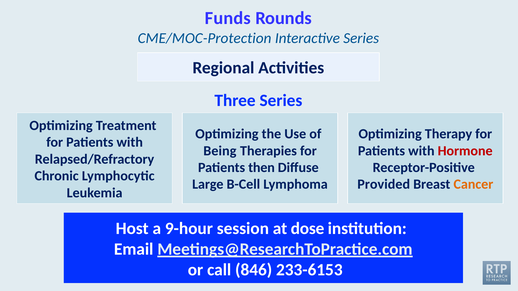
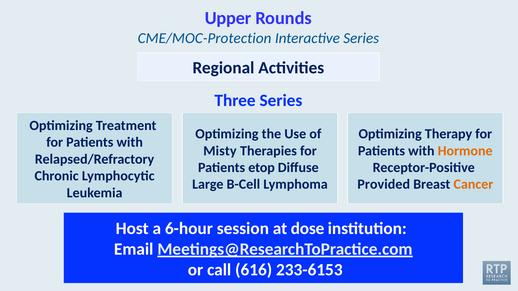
Funds: Funds -> Upper
Being: Being -> Misty
Hormone colour: red -> orange
then: then -> etop
9-hour: 9-hour -> 6-hour
846: 846 -> 616
